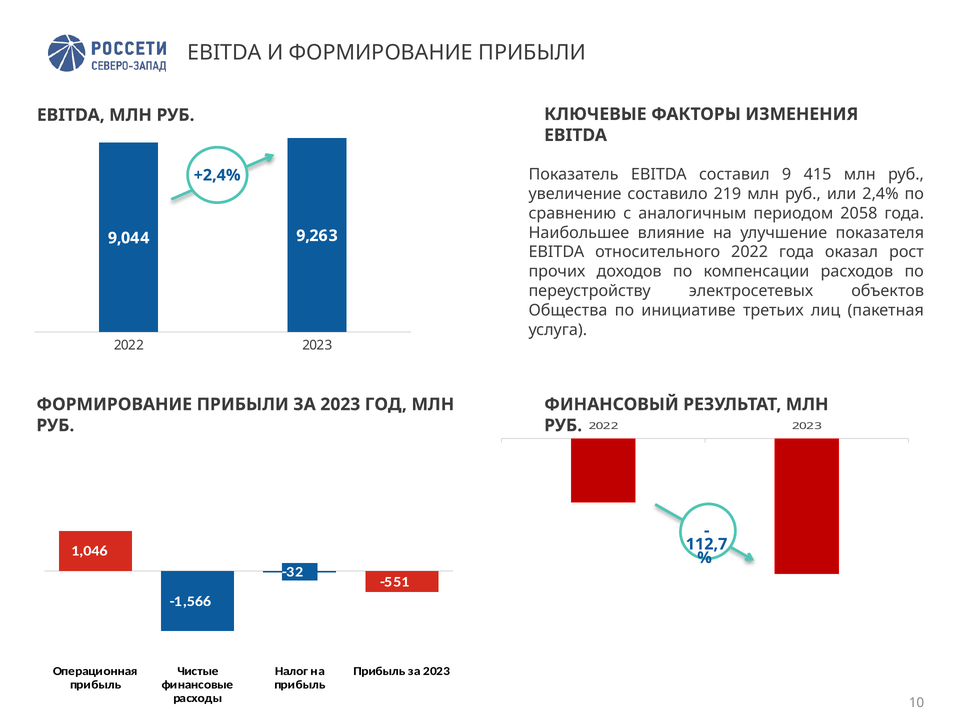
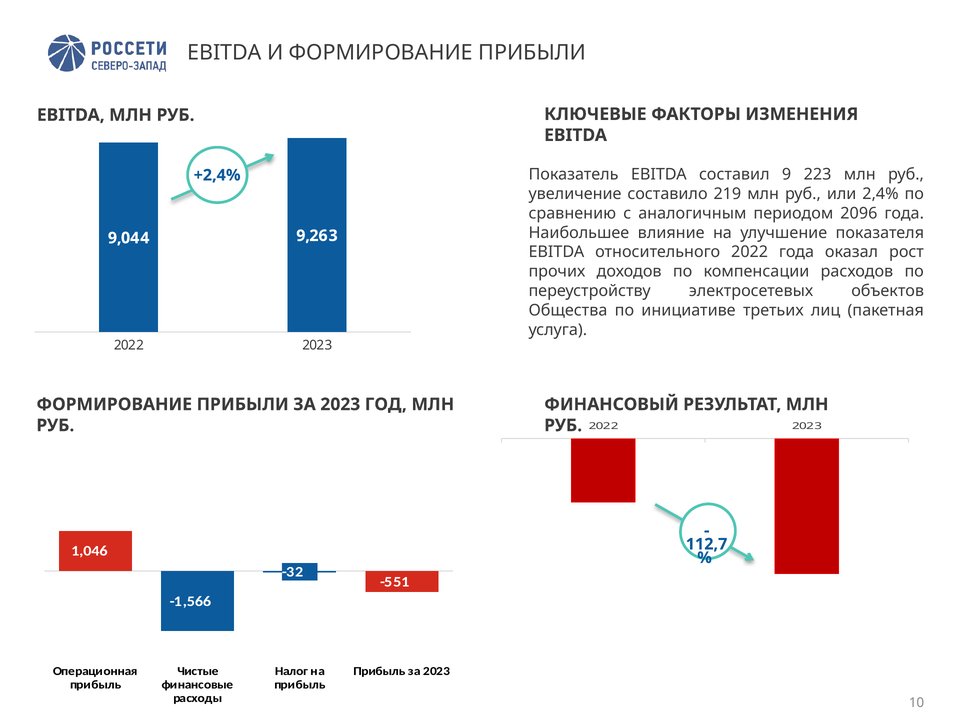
415: 415 -> 223
2058: 2058 -> 2096
